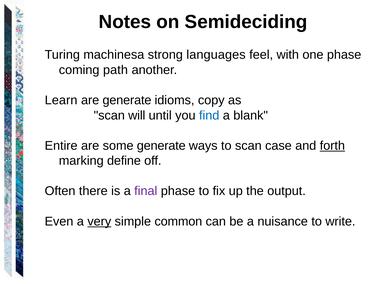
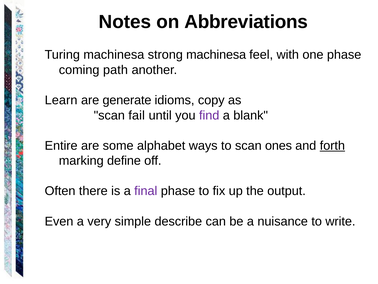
Semideciding: Semideciding -> Abbreviations
strong languages: languages -> machinesa
will: will -> fail
find colour: blue -> purple
some generate: generate -> alphabet
case: case -> ones
very underline: present -> none
common: common -> describe
